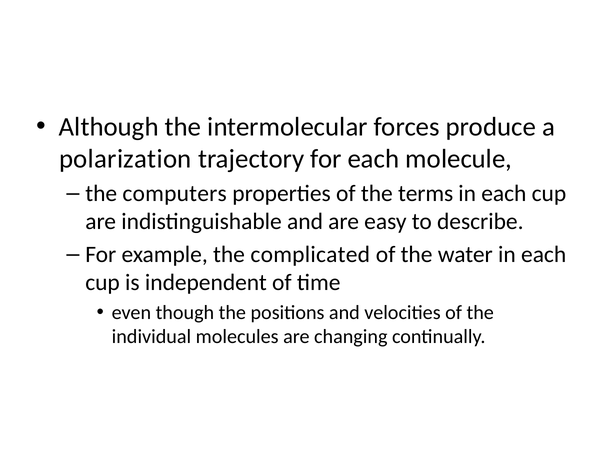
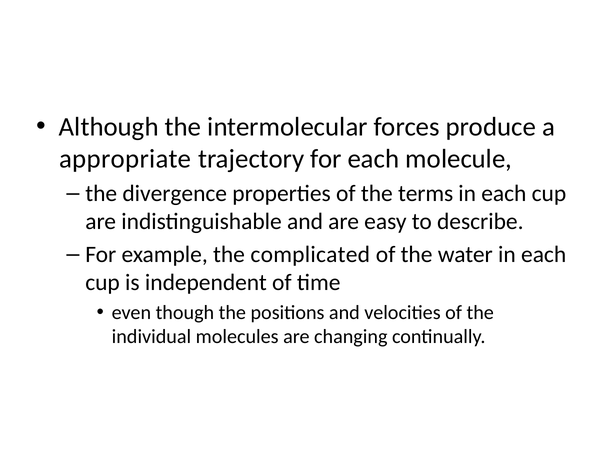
polarization: polarization -> appropriate
computers: computers -> divergence
